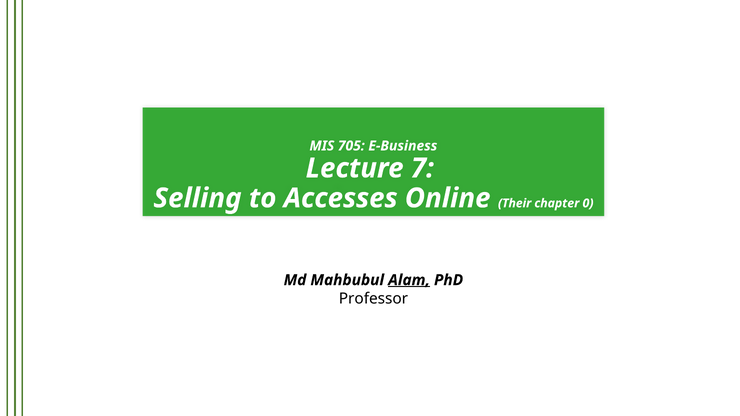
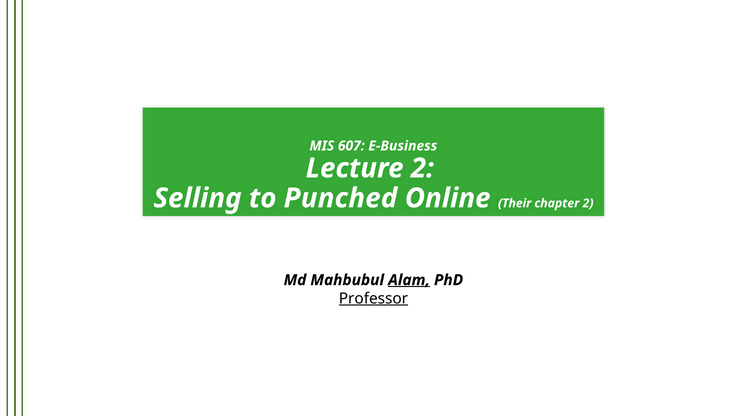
705: 705 -> 607
Lecture 7: 7 -> 2
Accesses: Accesses -> Punched
chapter 0: 0 -> 2
Professor underline: none -> present
